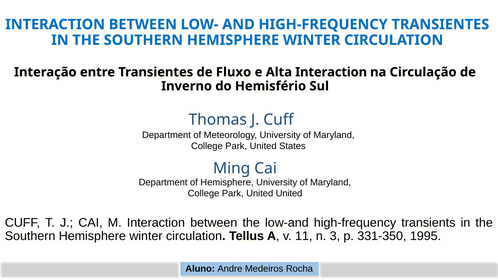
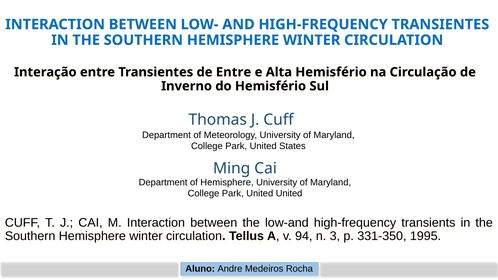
de Fluxo: Fluxo -> Entre
Alta Interaction: Interaction -> Hemisfério
11: 11 -> 94
